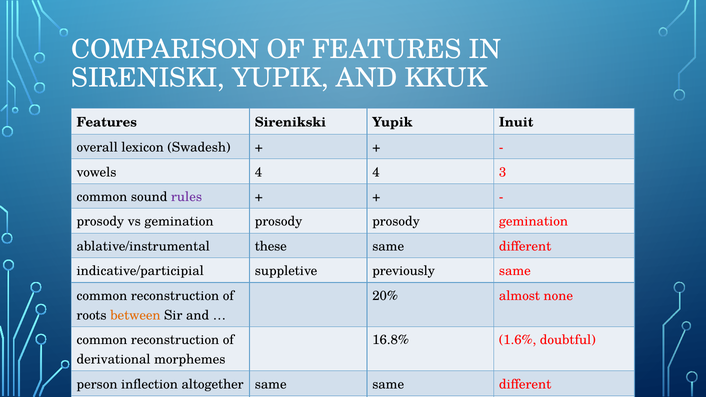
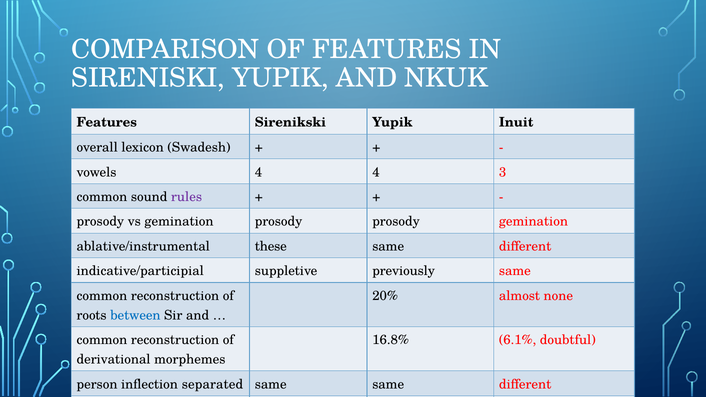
KKUK: KKUK -> NKUK
between colour: orange -> blue
1.6%: 1.6% -> 6.1%
altogether: altogether -> separated
